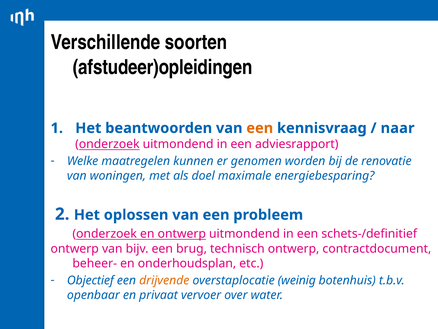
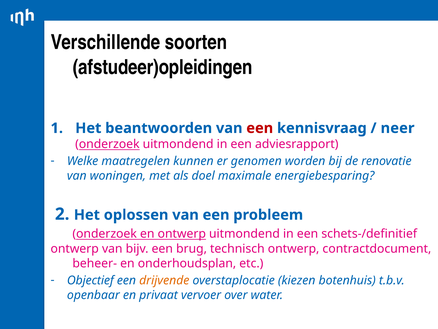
een at (260, 128) colour: orange -> red
naar: naar -> neer
weinig: weinig -> kiezen
